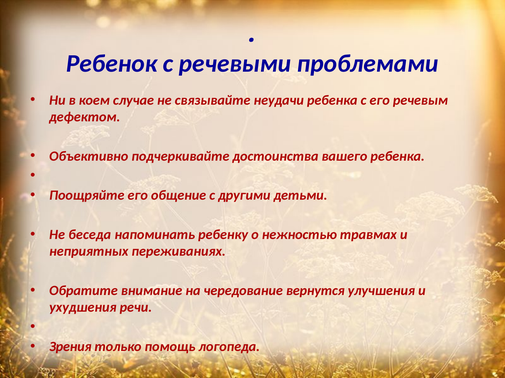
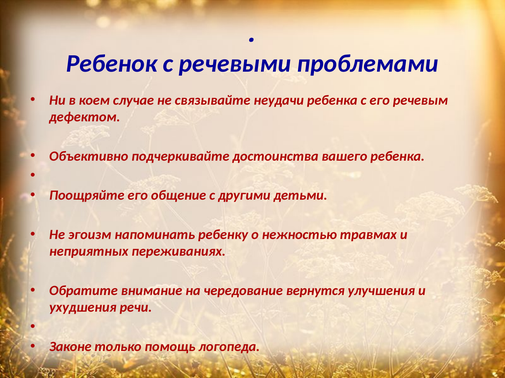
беседа: беседа -> эгоизм
Зрения: Зрения -> Законе
